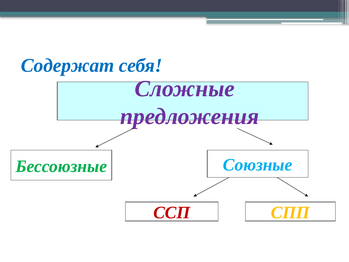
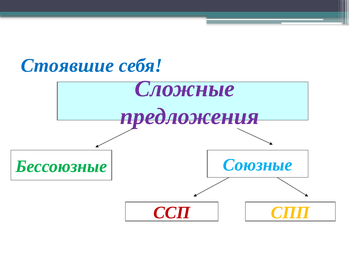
Содержат: Содержат -> Стоявшие
